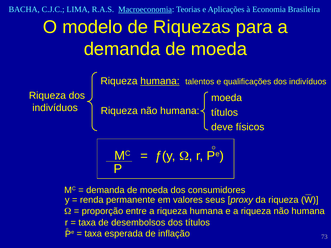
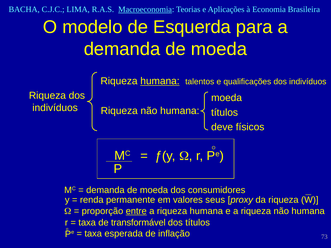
Riquezas: Riquezas -> Esquerda
entre underline: none -> present
desembolsos: desembolsos -> transformável
